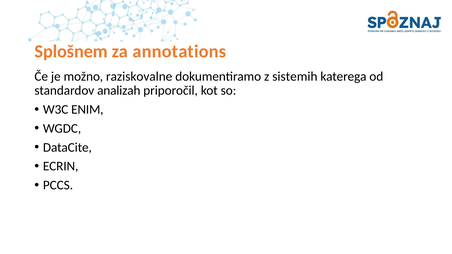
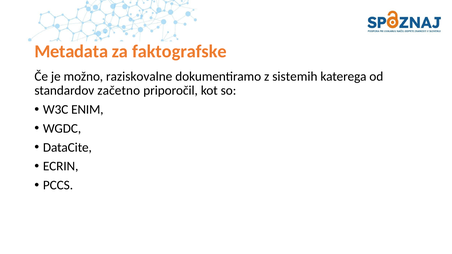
Splošnem: Splošnem -> Metadata
annotations: annotations -> faktografske
analizah: analizah -> začetno
